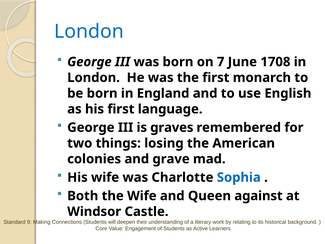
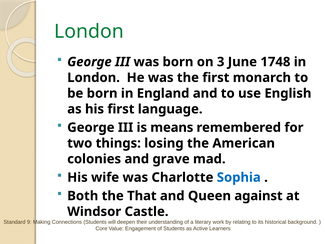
London at (89, 31) colour: blue -> green
7: 7 -> 3
1708: 1708 -> 1748
graves: graves -> means
the Wife: Wife -> That
